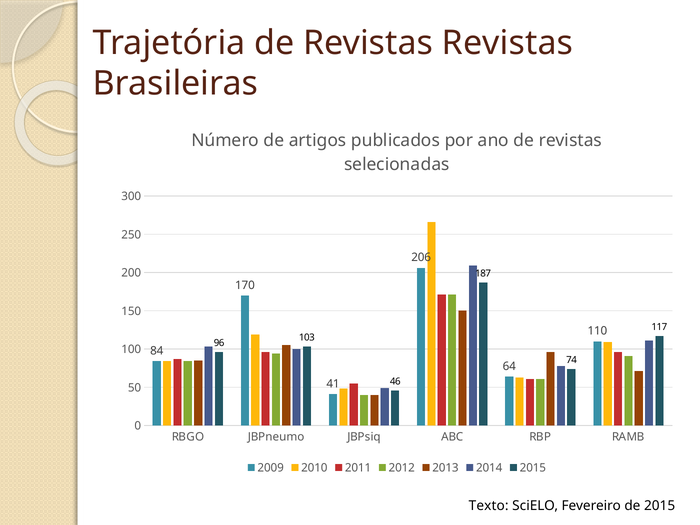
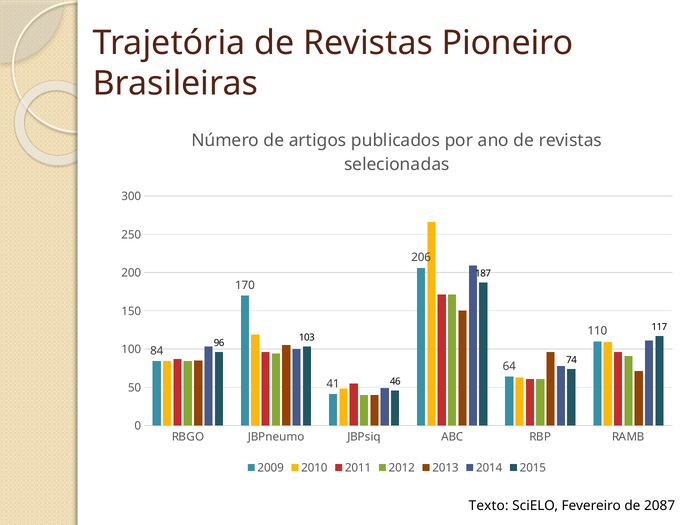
Revistas Revistas: Revistas -> Pioneiro
de 2015: 2015 -> 2087
